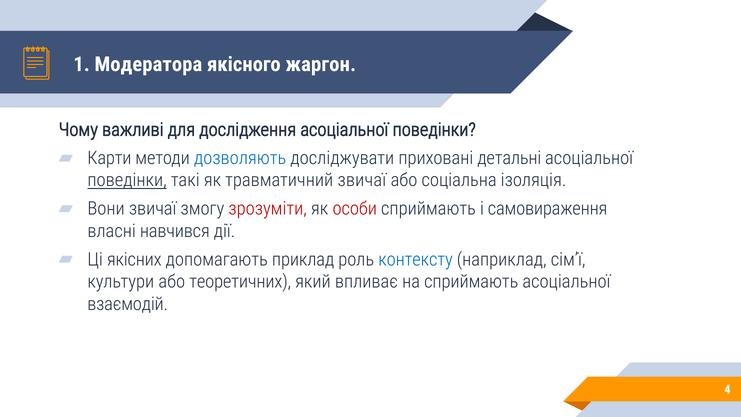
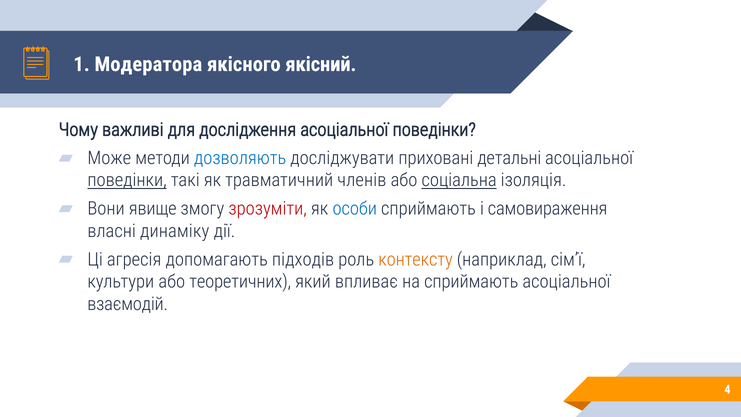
жаргон: жаргон -> якісний
Карти: Карти -> Може
травматичний звичаї: звичаї -> членів
соціальна underline: none -> present
Вони звичаї: звичаї -> явище
особи colour: red -> blue
навчився: навчився -> динаміку
якісних: якісних -> агресія
приклад: приклад -> підходів
контексту colour: blue -> orange
